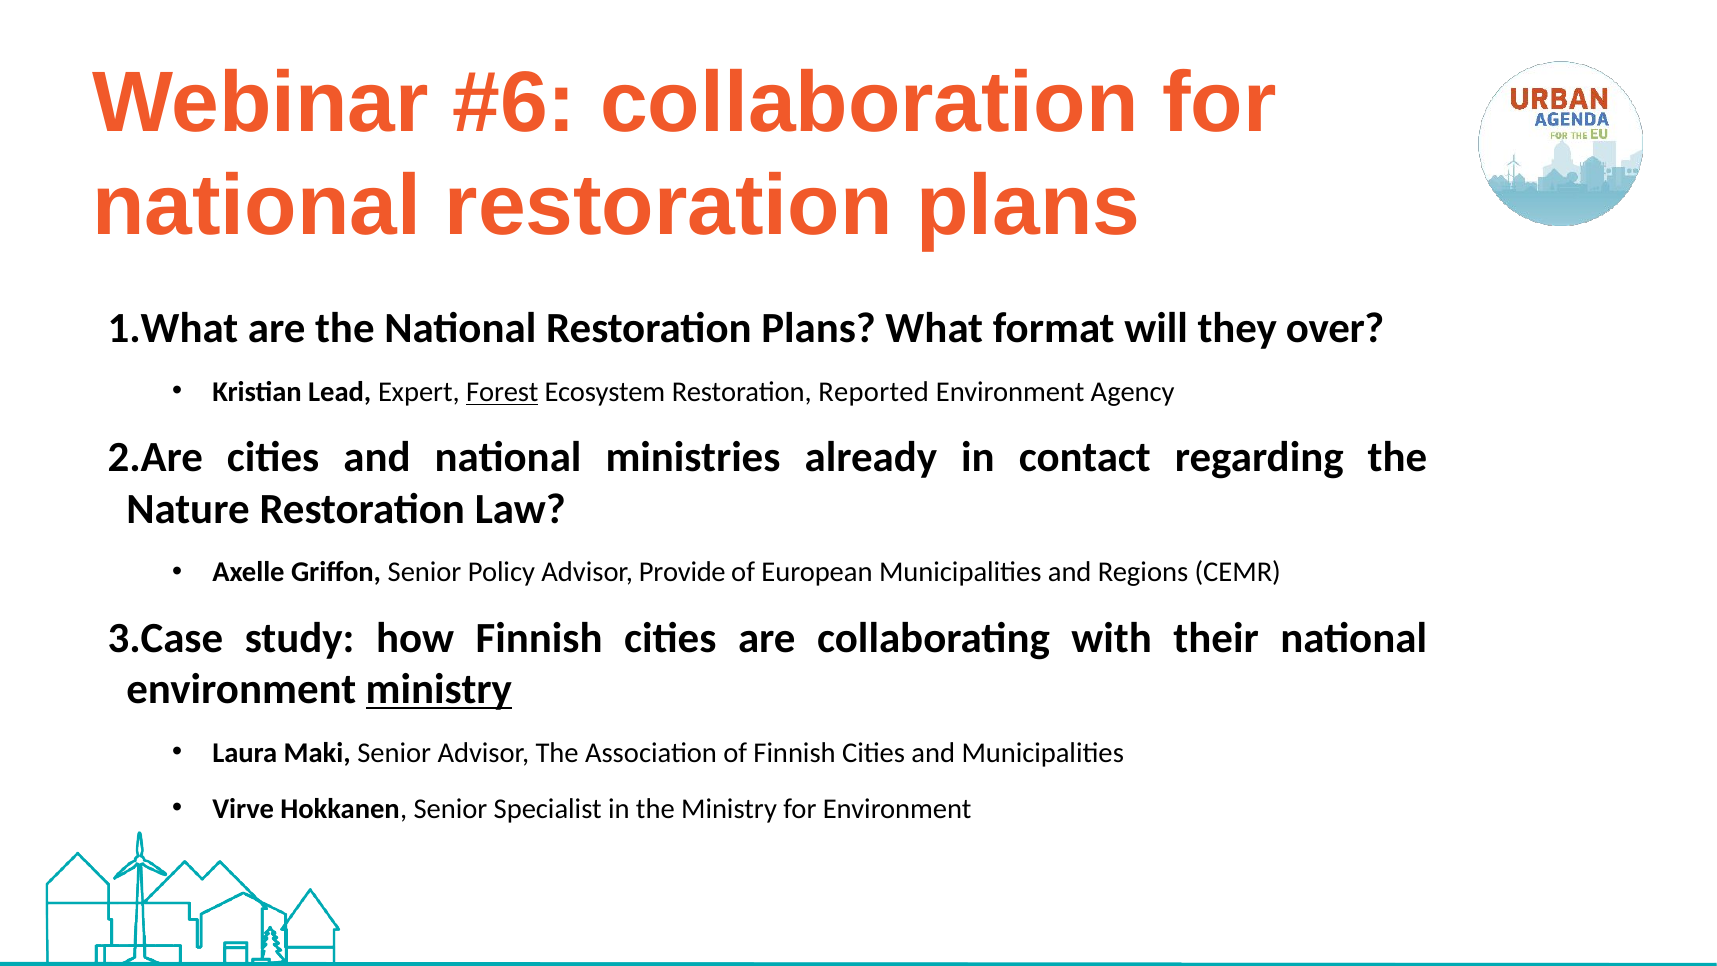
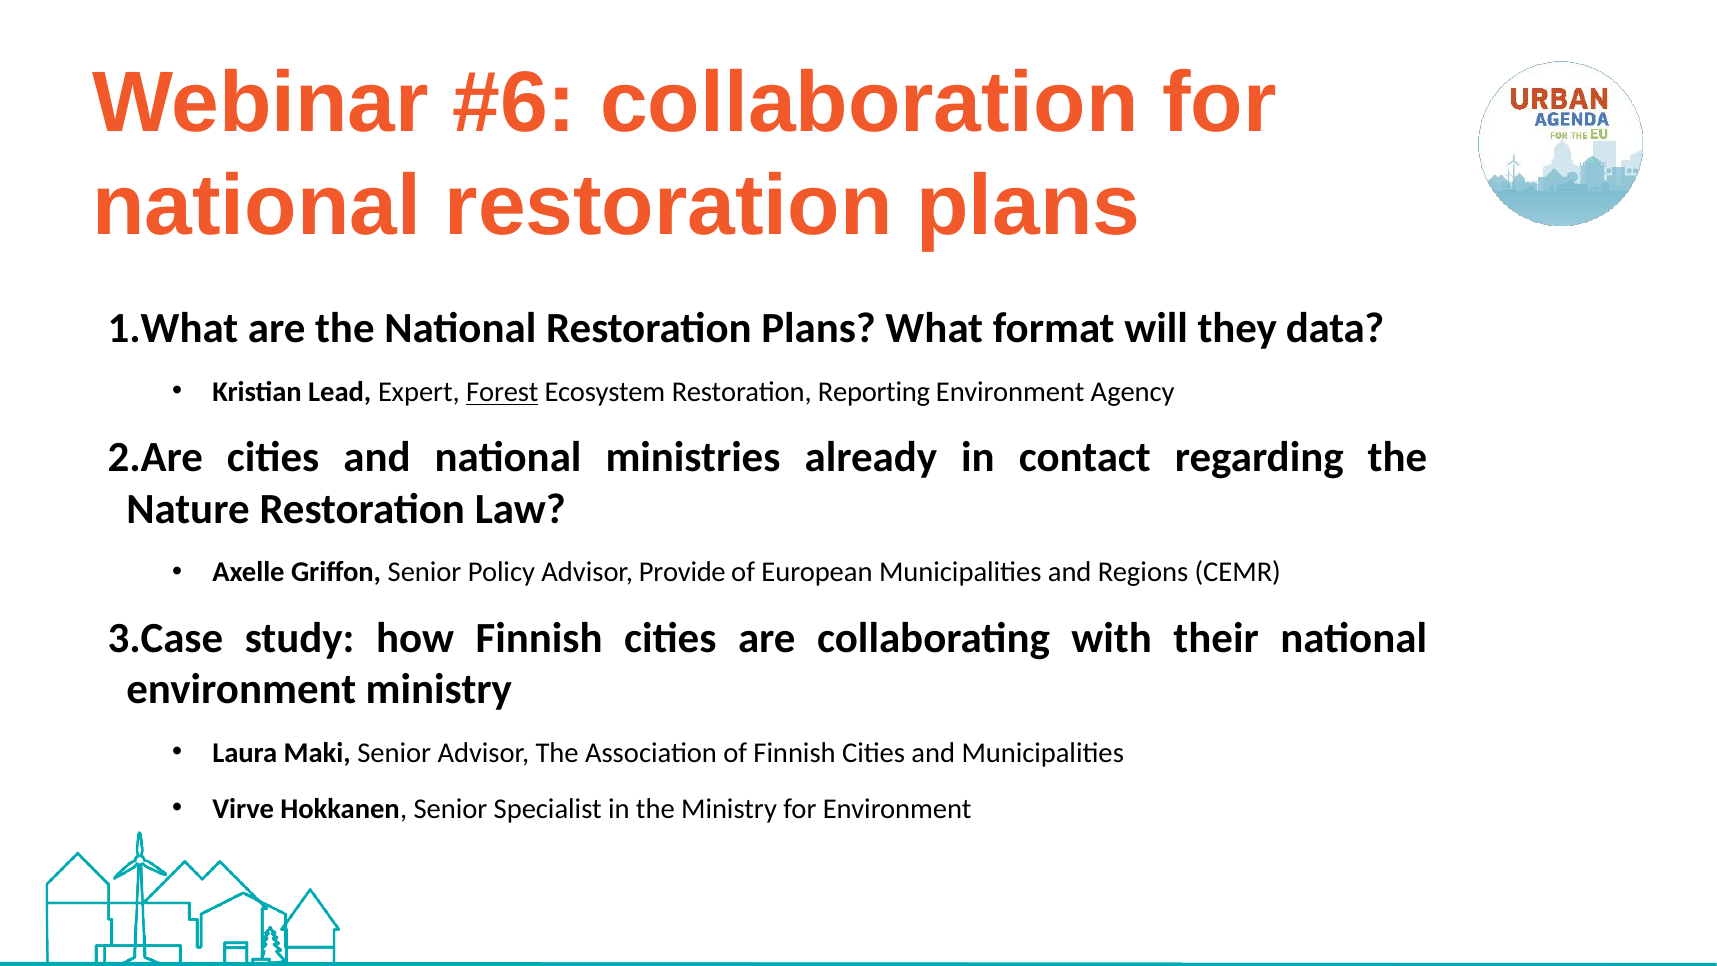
over: over -> data
Reported: Reported -> Reporting
ministry at (439, 689) underline: present -> none
